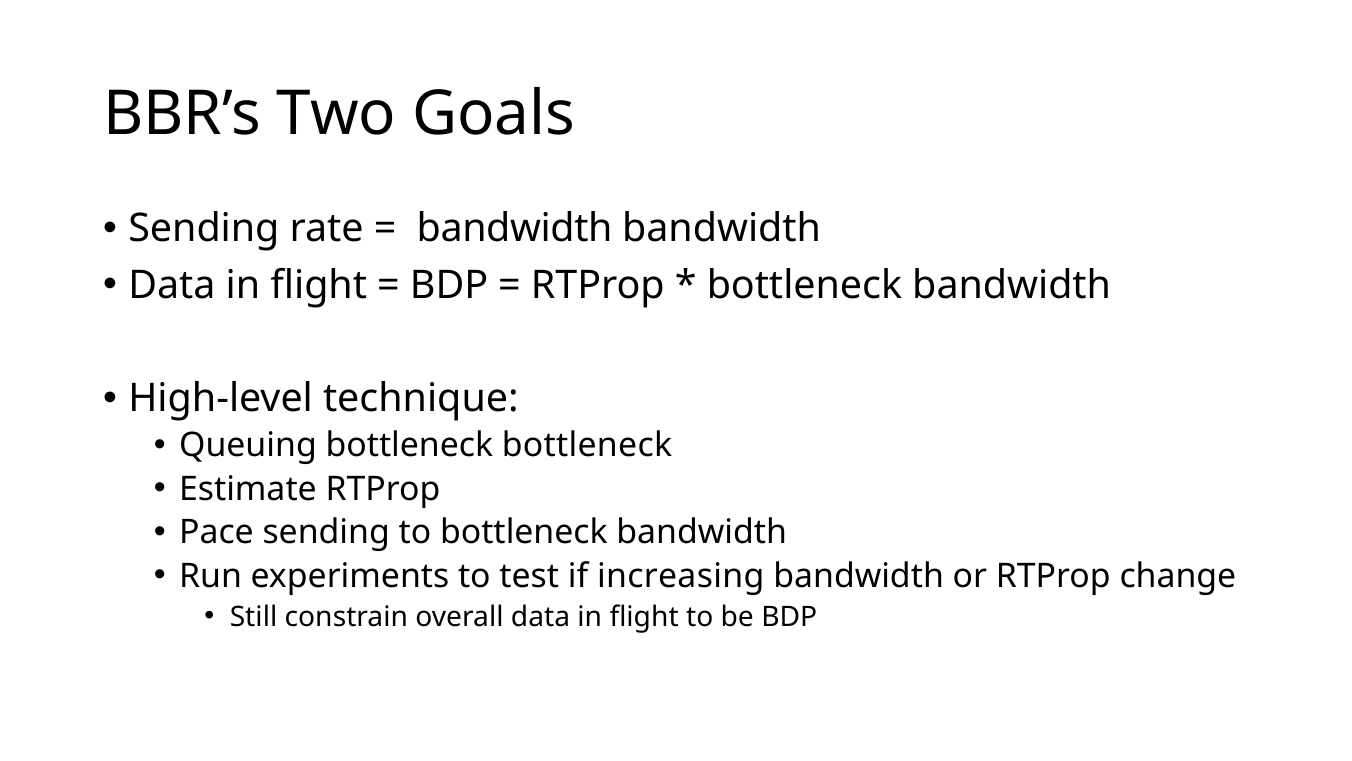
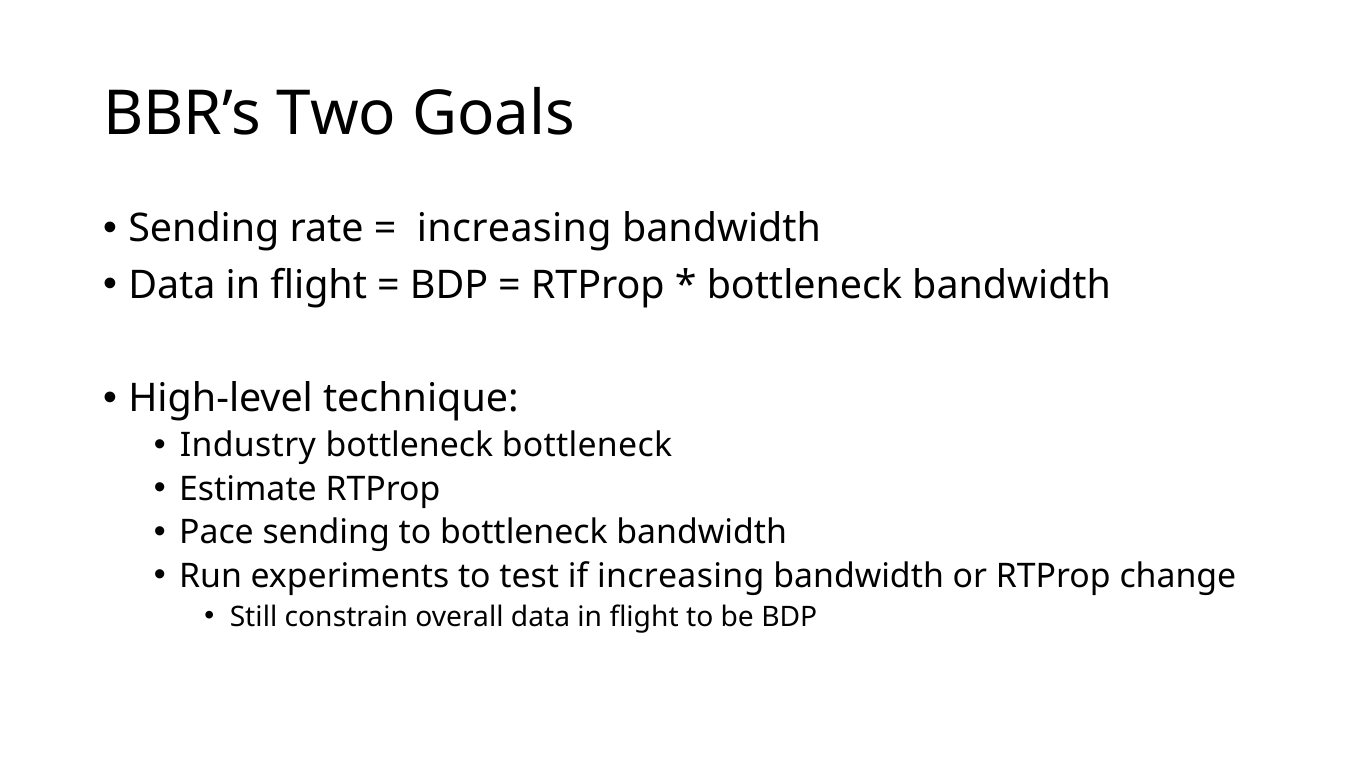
bandwidth at (515, 229): bandwidth -> increasing
Queuing: Queuing -> Industry
